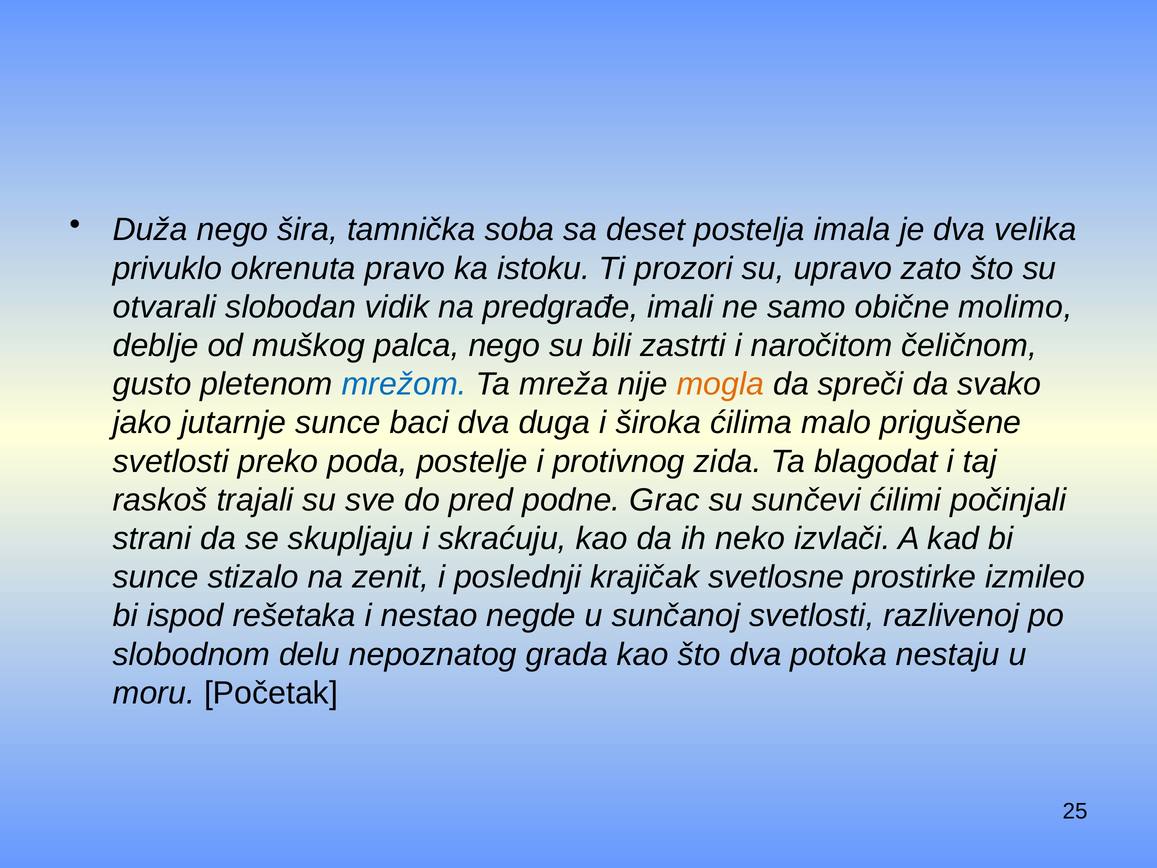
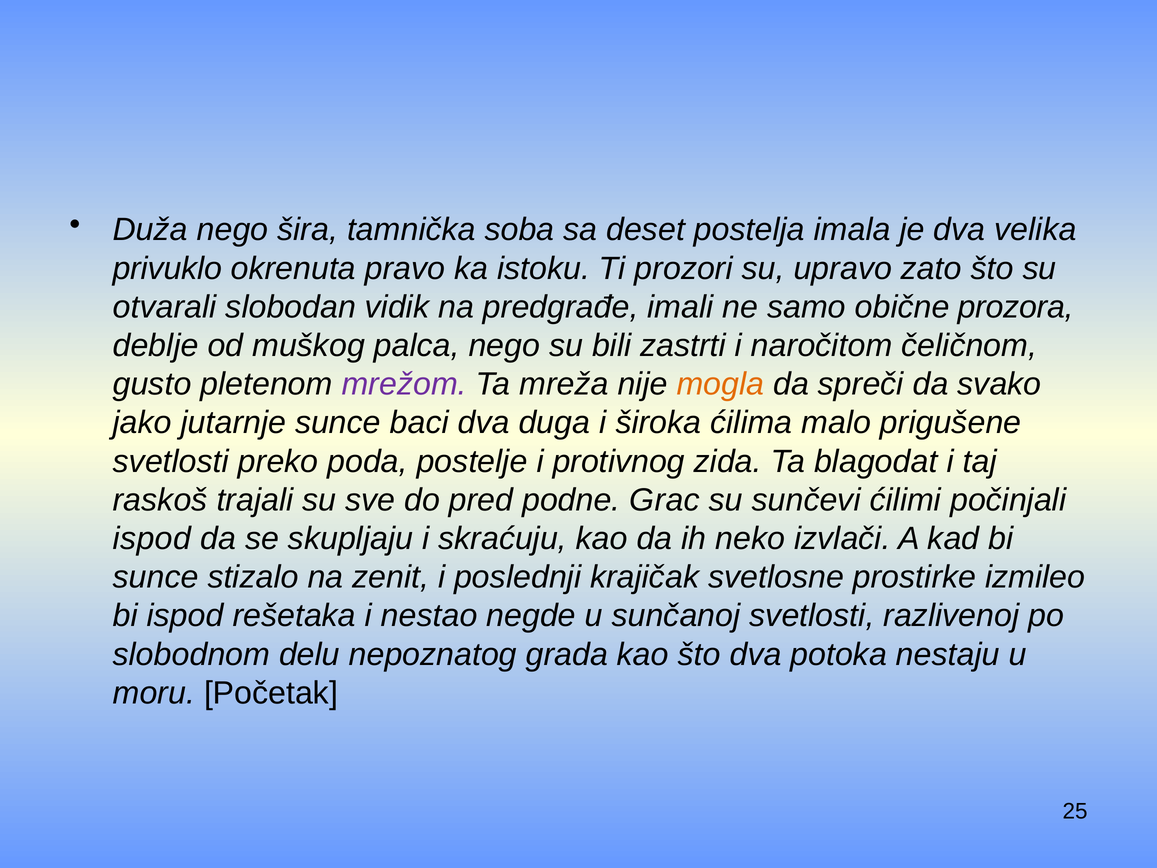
molimo: molimo -> prozora
mrežom colour: blue -> purple
strani at (152, 538): strani -> ispod
